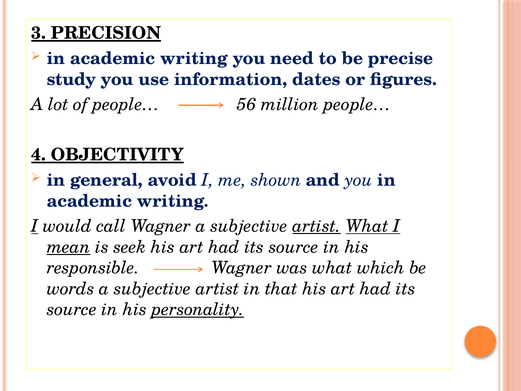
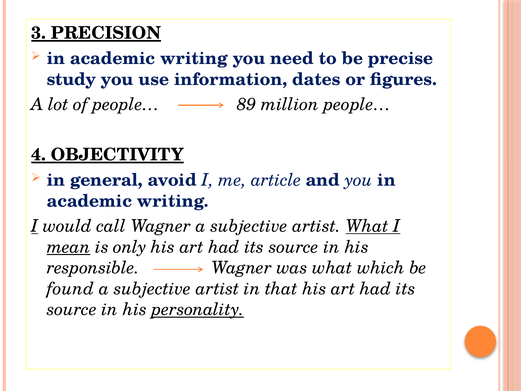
56: 56 -> 89
shown: shown -> article
artist at (317, 226) underline: present -> none
seek: seek -> only
words: words -> found
